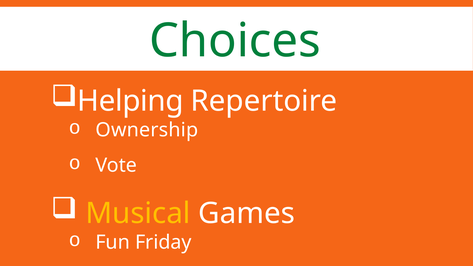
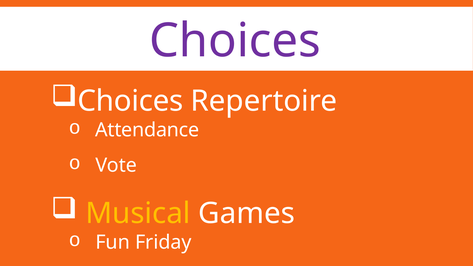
Choices at (235, 41) colour: green -> purple
Helping at (130, 101): Helping -> Choices
Ownership: Ownership -> Attendance
